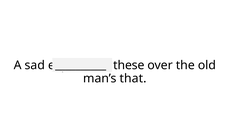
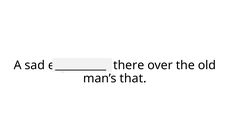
these: these -> there
